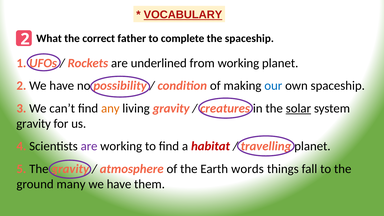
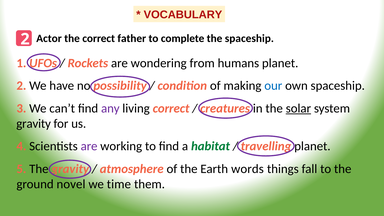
VOCABULARY underline: present -> none
What: What -> Actor
underlined: underlined -> wondering
from working: working -> humans
any colour: orange -> purple
living gravity: gravity -> correct
habitat colour: red -> green
many: many -> novel
have at (119, 184): have -> time
